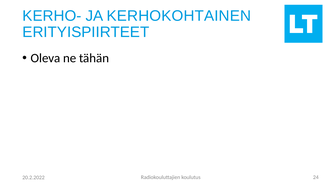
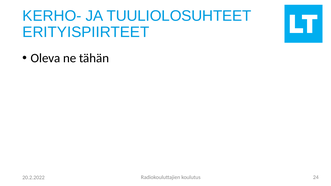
KERHOKOHTAINEN: KERHOKOHTAINEN -> TUULIOLOSUHTEET
